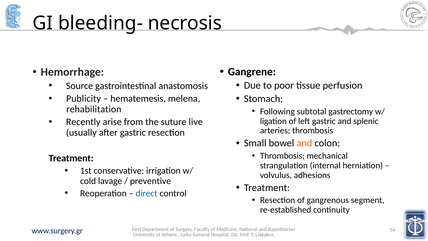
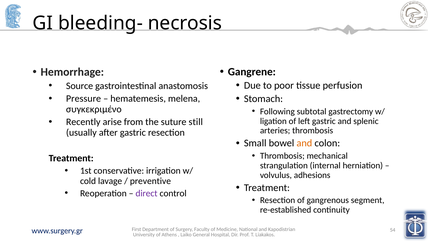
Publicity: Publicity -> Pressure
rehabilitation: rehabilitation -> συγκεκριμένο
live: live -> still
direct colour: blue -> purple
